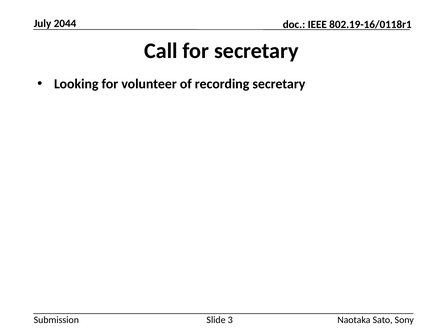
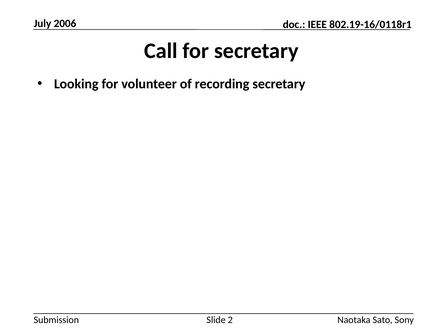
2044: 2044 -> 2006
3: 3 -> 2
